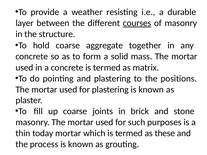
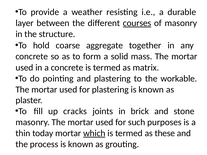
positions: positions -> workable
up coarse: coarse -> cracks
which underline: none -> present
